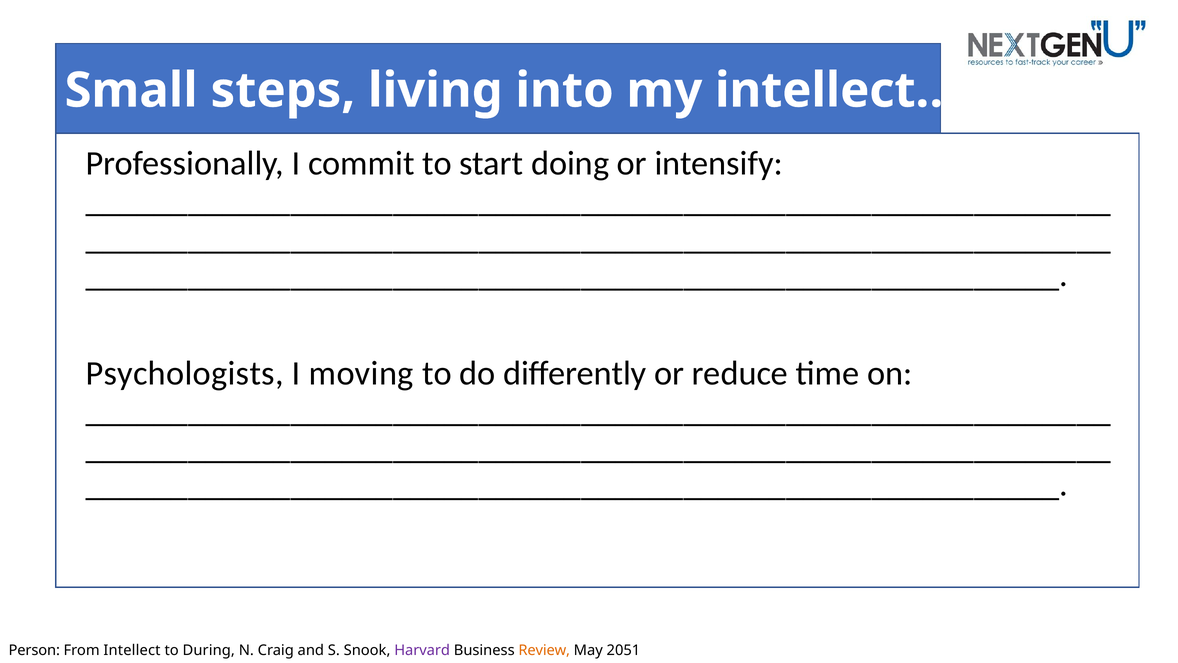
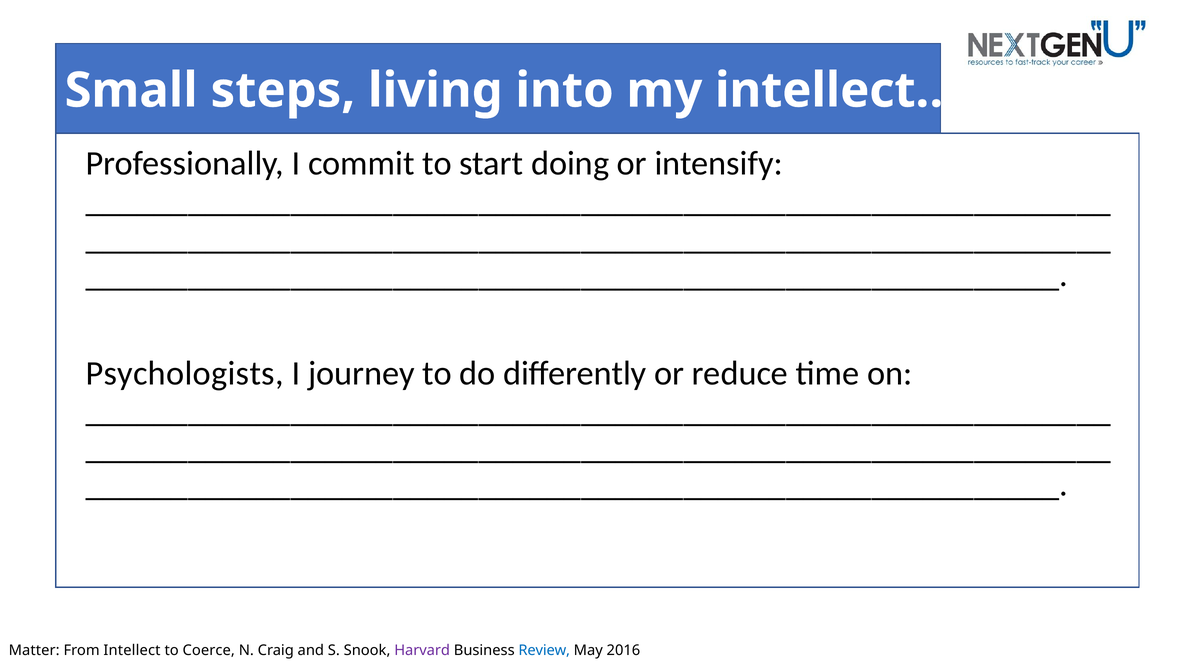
moving: moving -> journey
Person: Person -> Matter
During: During -> Coerce
Review colour: orange -> blue
2051: 2051 -> 2016
